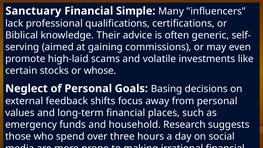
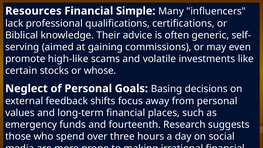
Sanctuary: Sanctuary -> Resources
high-laid: high-laid -> high-like
household: household -> fourteenth
